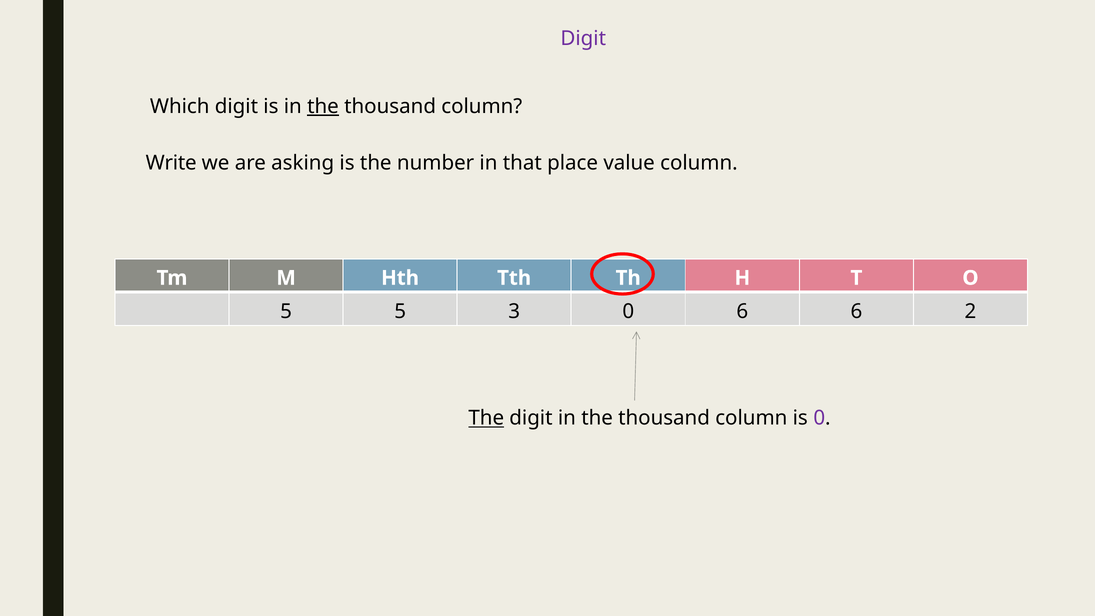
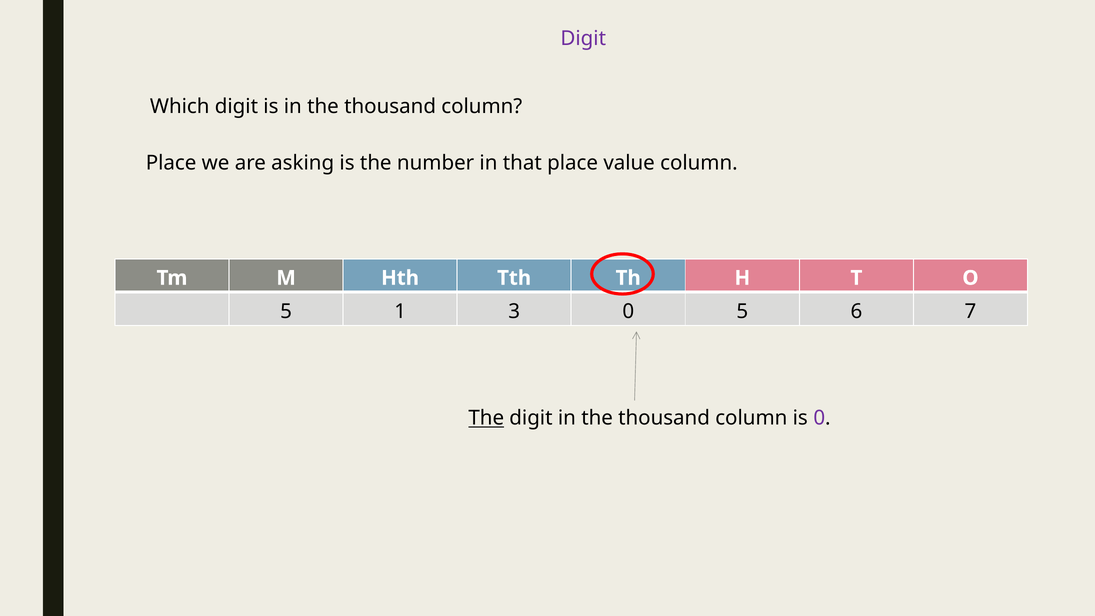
the at (323, 106) underline: present -> none
Write at (171, 163): Write -> Place
5 5: 5 -> 1
0 6: 6 -> 5
2: 2 -> 7
